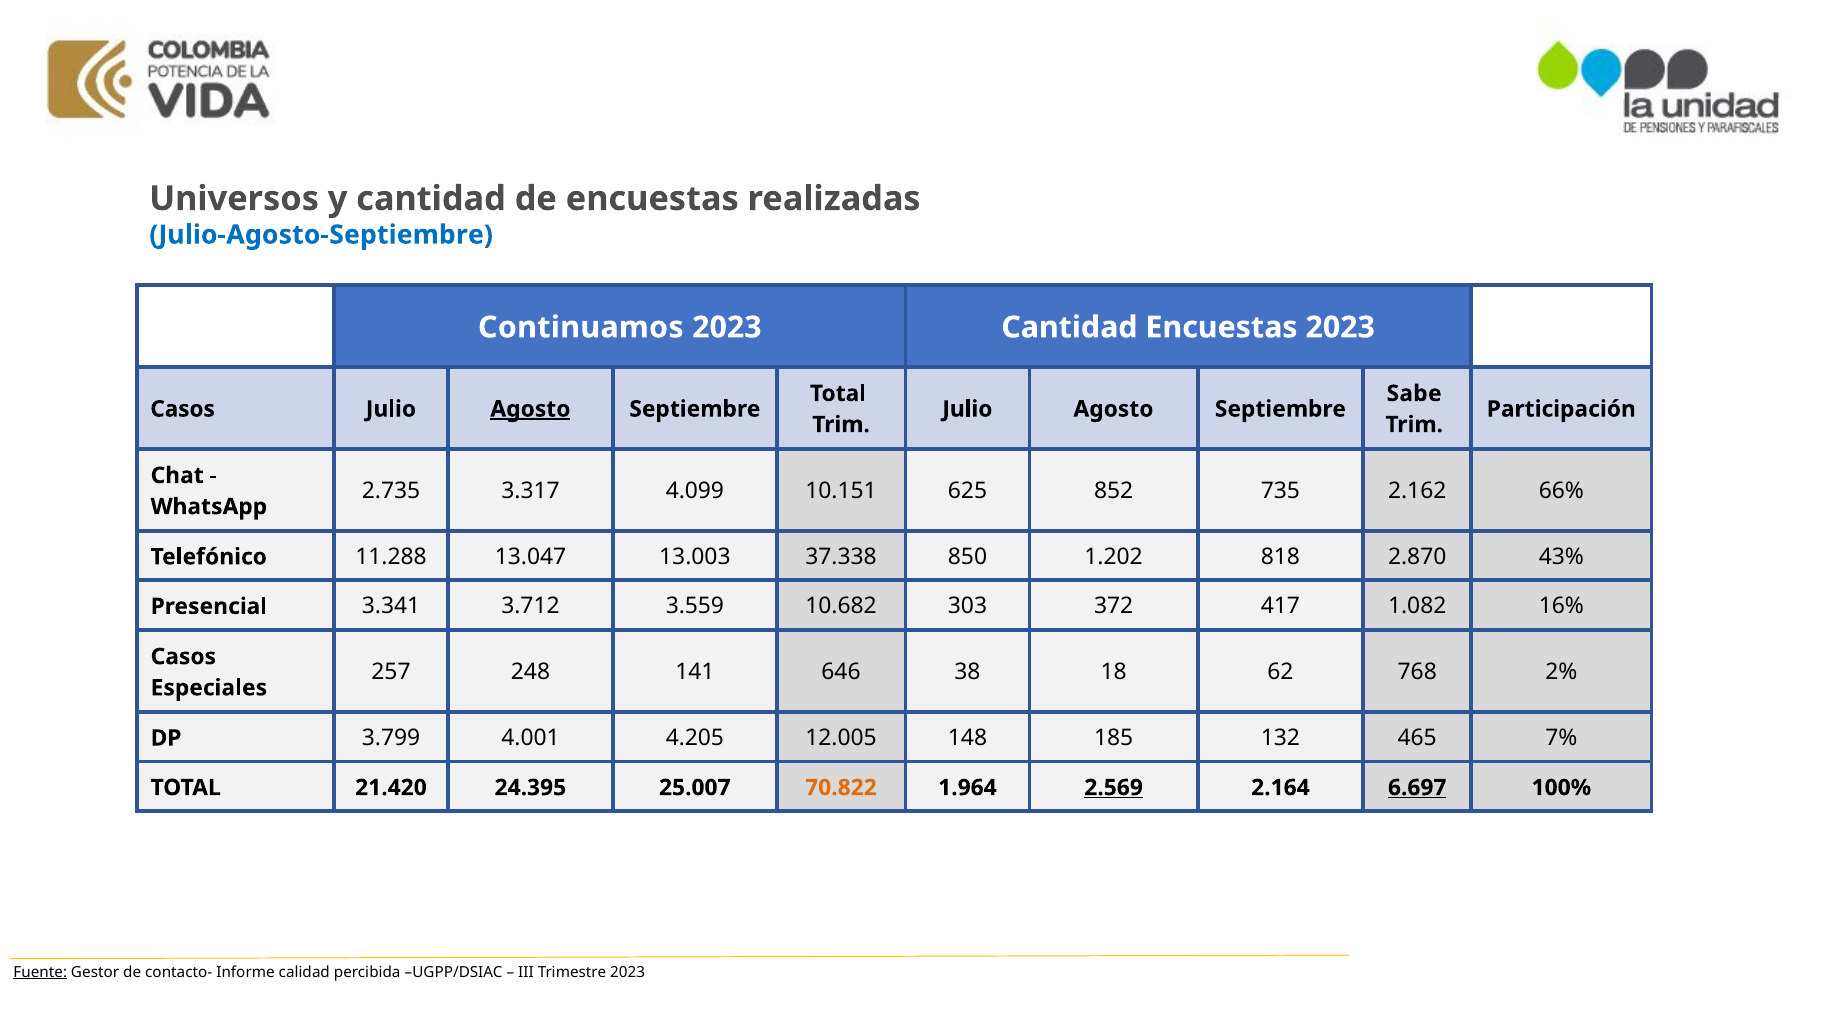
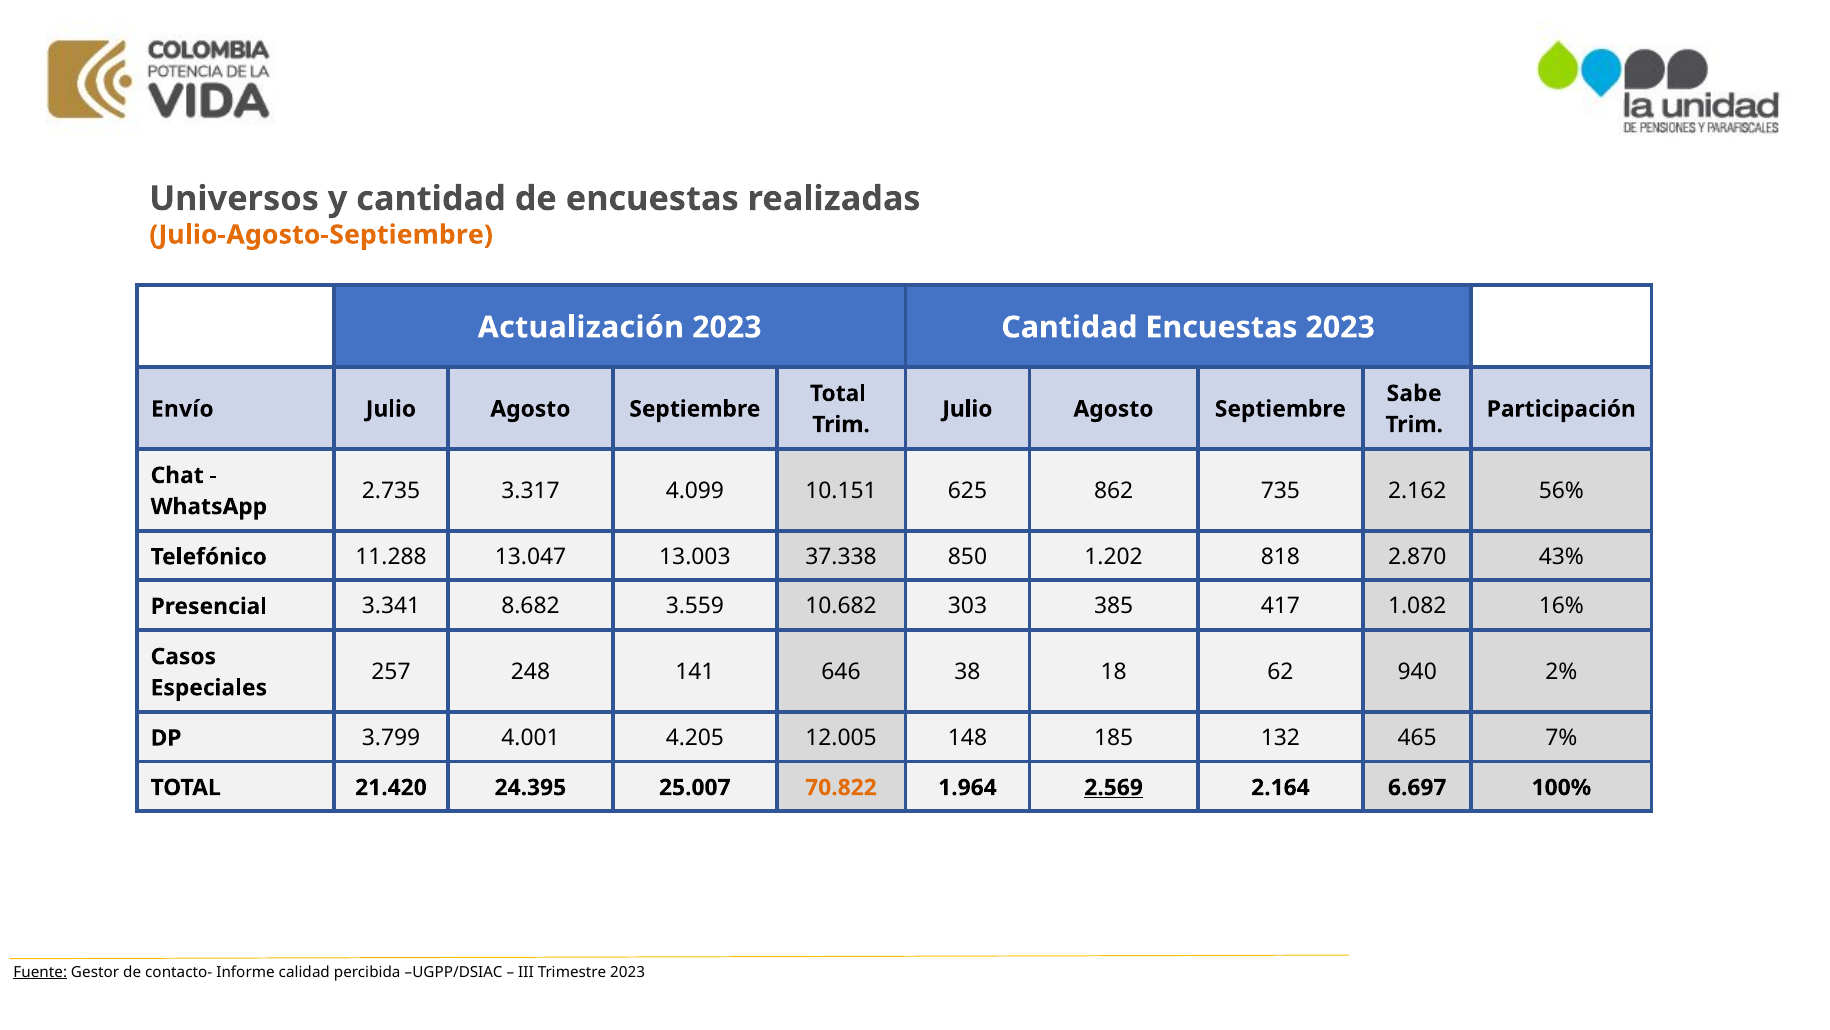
Julio-Agosto-Septiembre colour: blue -> orange
Continuamos: Continuamos -> Actualización
Casos at (183, 409): Casos -> Envío
Agosto at (530, 409) underline: present -> none
852: 852 -> 862
66%: 66% -> 56%
3.712: 3.712 -> 8.682
372: 372 -> 385
768: 768 -> 940
6.697 underline: present -> none
